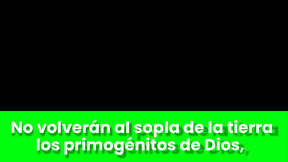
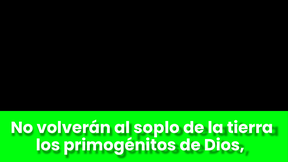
sopla: sopla -> soplo
